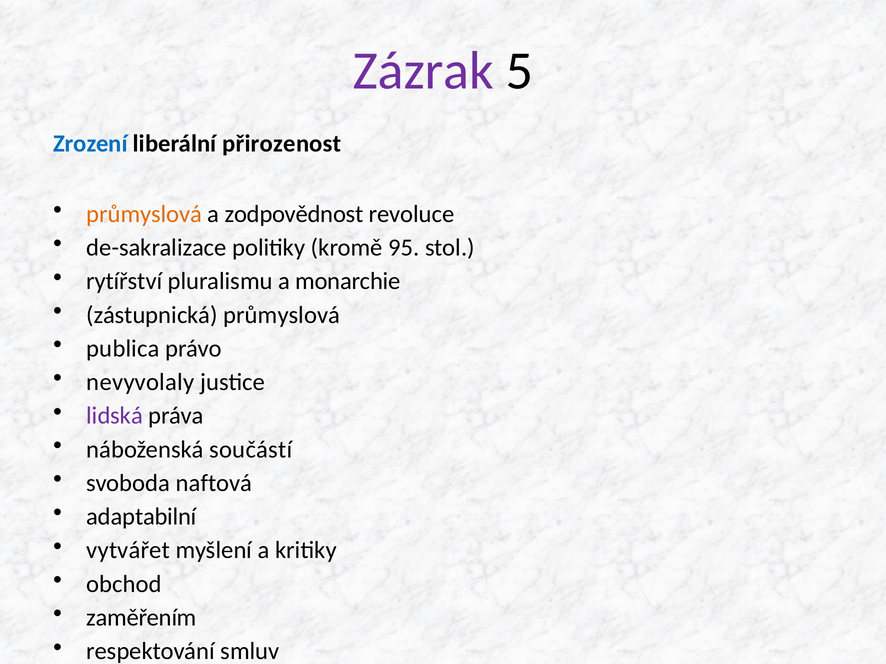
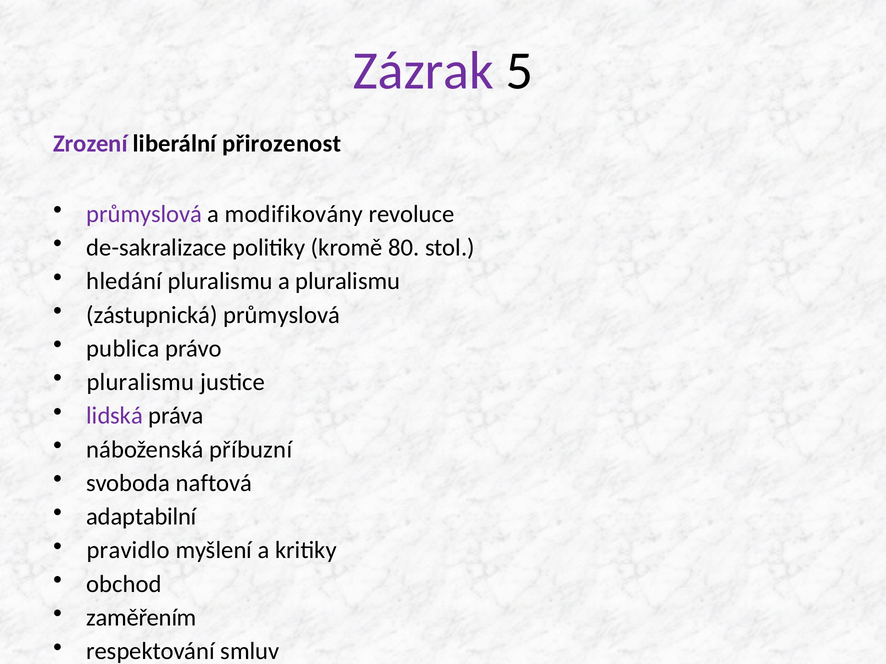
Zrození colour: blue -> purple
průmyslová at (144, 214) colour: orange -> purple
zodpovědnost: zodpovědnost -> modifikovány
95: 95 -> 80
rytířství: rytířství -> hledání
a monarchie: monarchie -> pluralismu
nevyvolaly at (140, 382): nevyvolaly -> pluralismu
součástí: součástí -> příbuzní
vytvářet: vytvářet -> pravidlo
